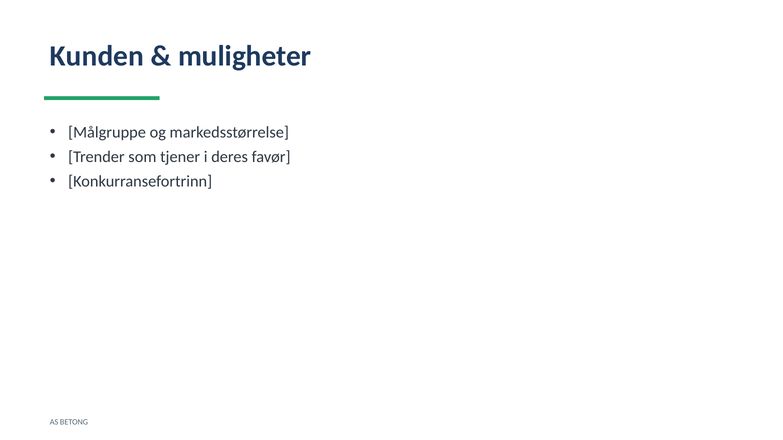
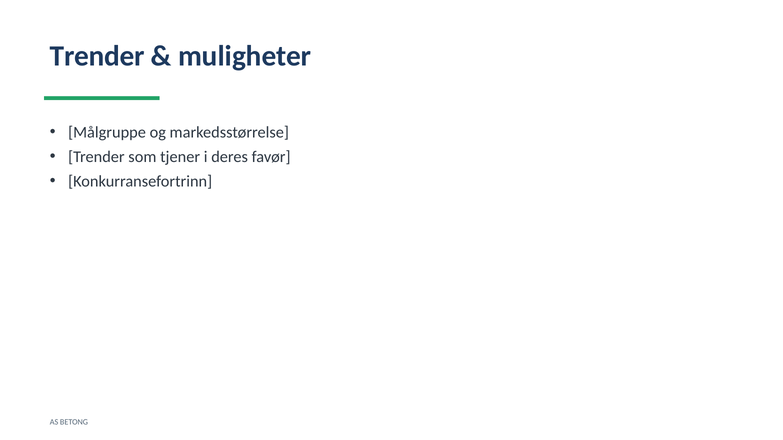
Kunden at (97, 56): Kunden -> Trender
